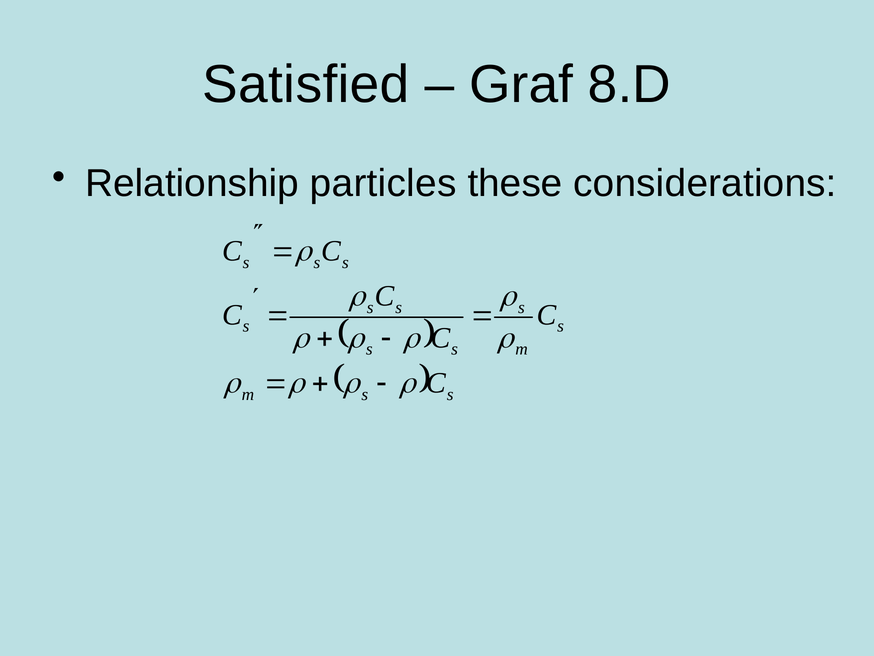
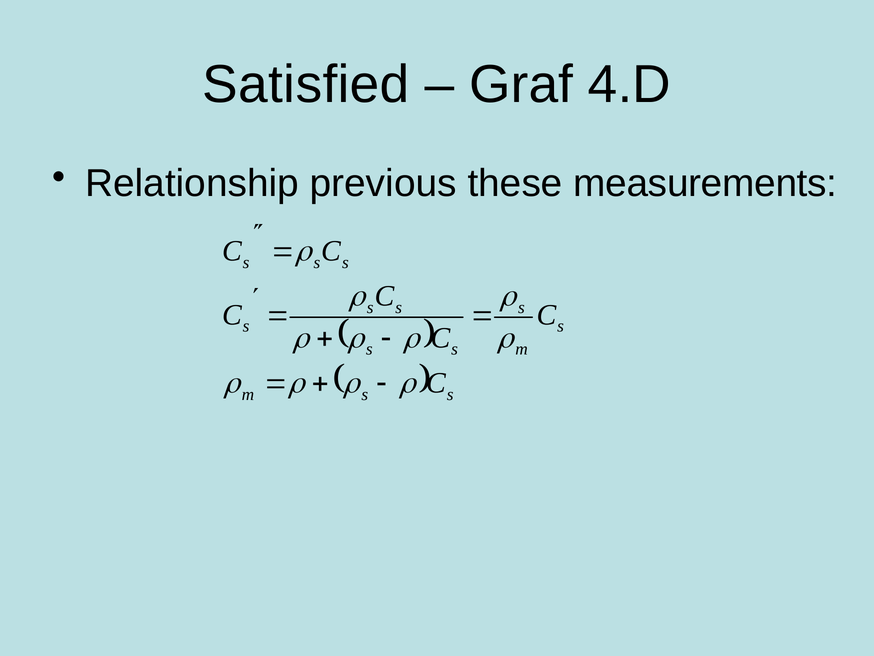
8.D: 8.D -> 4.D
particles: particles -> previous
considerations: considerations -> measurements
